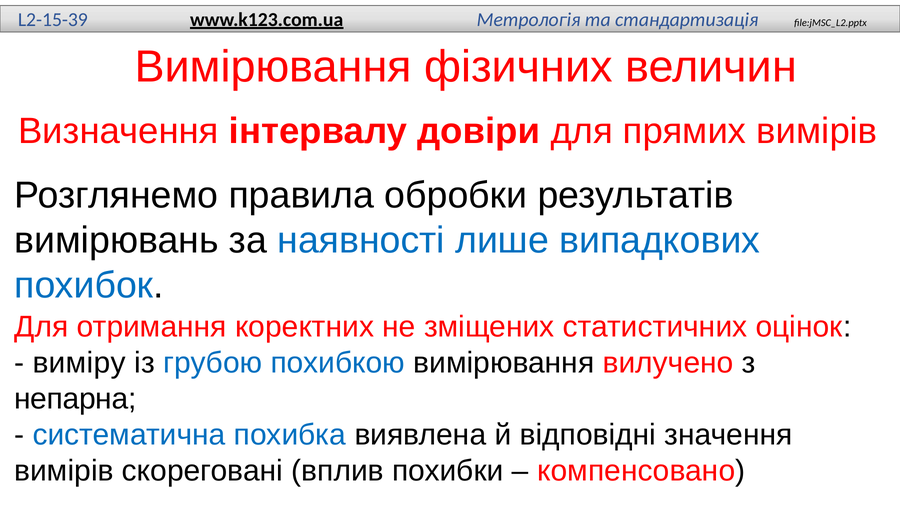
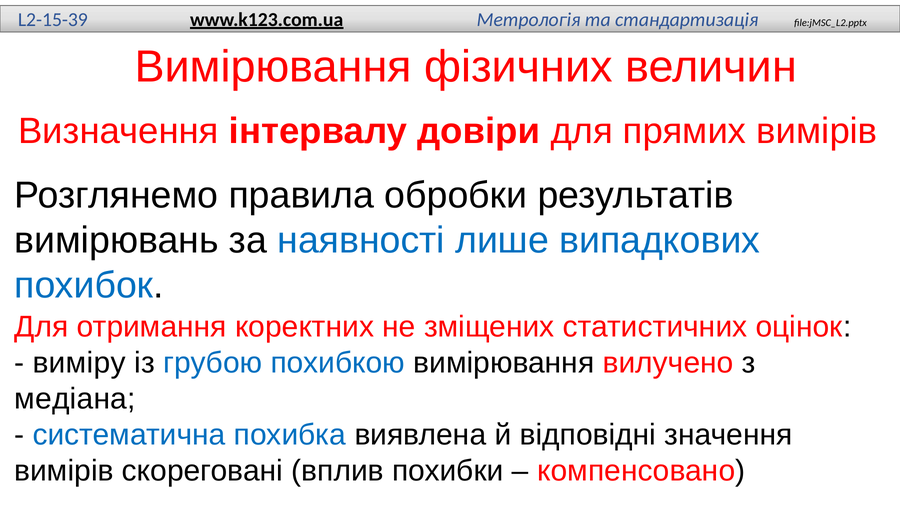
непарна: непарна -> медіана
